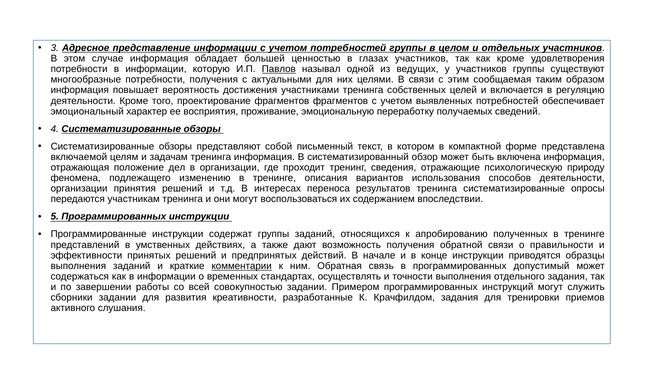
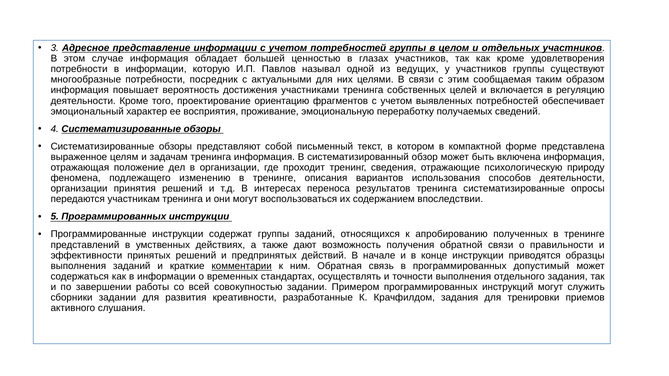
Павлов underline: present -> none
потребности получения: получения -> посредник
проектирование фрагментов: фрагментов -> ориентацию
включаемой: включаемой -> выраженное
